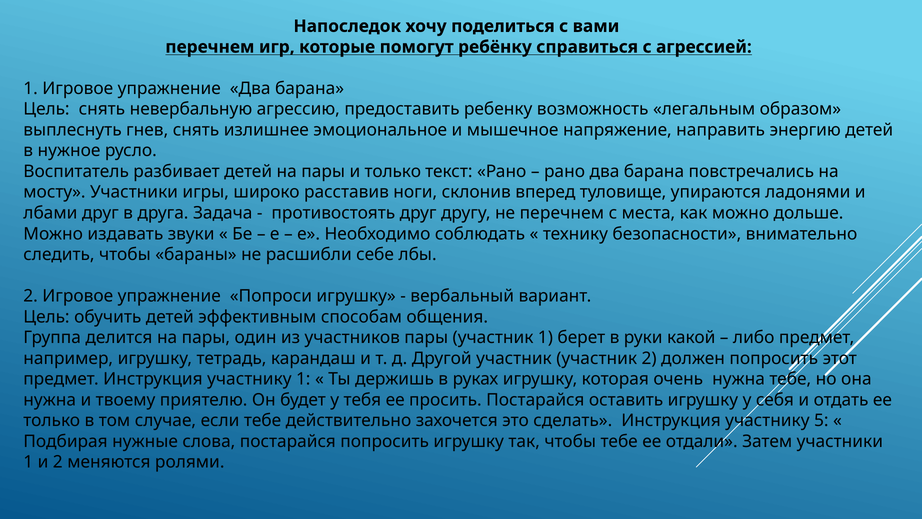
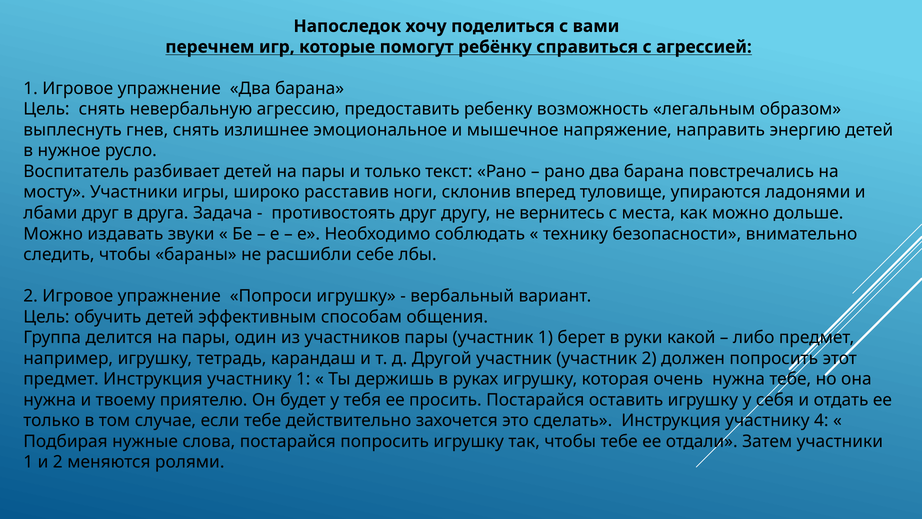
не перечнем: перечнем -> вернитесь
5: 5 -> 4
